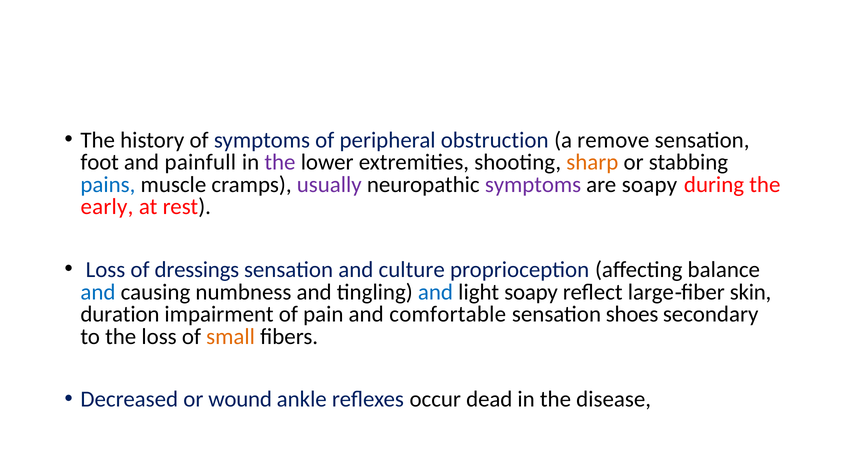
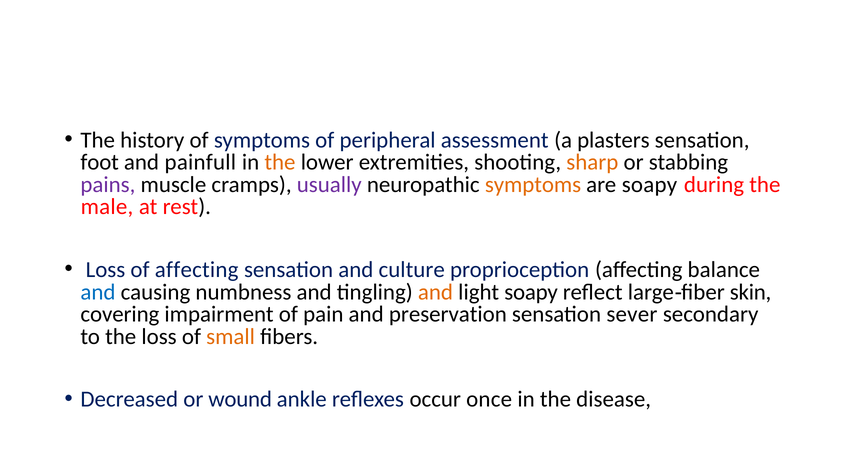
obstruction: obstruction -> assessment
remove: remove -> plasters
the at (280, 163) colour: purple -> orange
pains colour: blue -> purple
symptoms at (533, 185) colour: purple -> orange
early: early -> male
of dressings: dressings -> affecting
and at (435, 292) colour: blue -> orange
duration: duration -> covering
comfortable: comfortable -> preservation
shoes: shoes -> sever
dead: dead -> once
